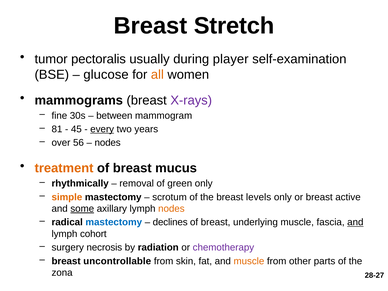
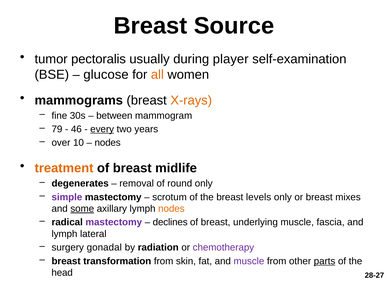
Stretch: Stretch -> Source
X-rays colour: purple -> orange
81: 81 -> 79
45: 45 -> 46
56: 56 -> 10
mucus: mucus -> midlife
rhythmically: rhythmically -> degenerates
green: green -> round
simple colour: orange -> purple
active: active -> mixes
mastectomy at (114, 222) colour: blue -> purple
and at (355, 222) underline: present -> none
cohort: cohort -> lateral
necrosis: necrosis -> gonadal
uncontrollable: uncontrollable -> transformation
muscle at (249, 261) colour: orange -> purple
parts underline: none -> present
zona: zona -> head
